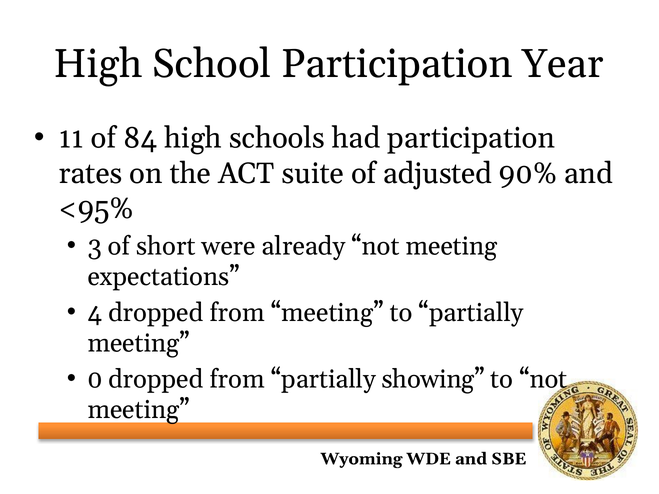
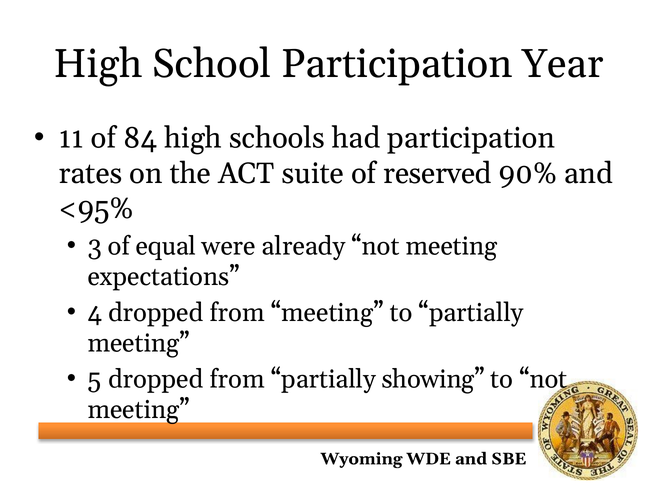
adjusted: adjusted -> reserved
short: short -> equal
0: 0 -> 5
